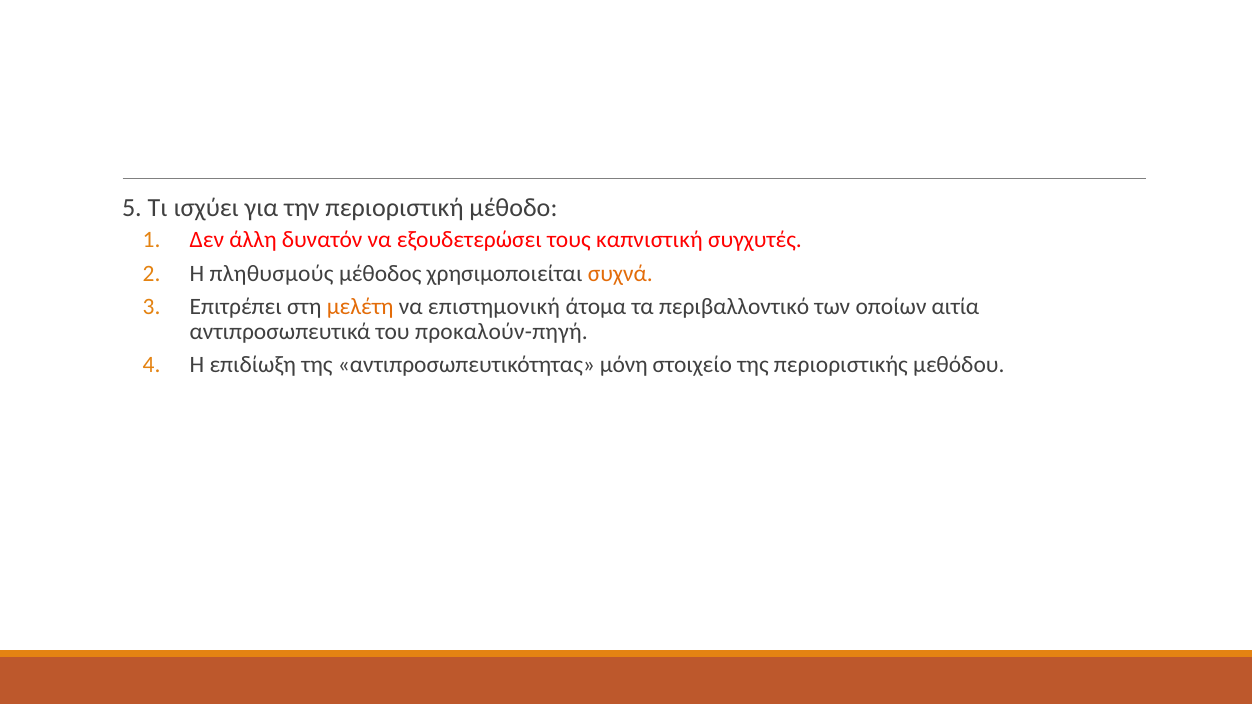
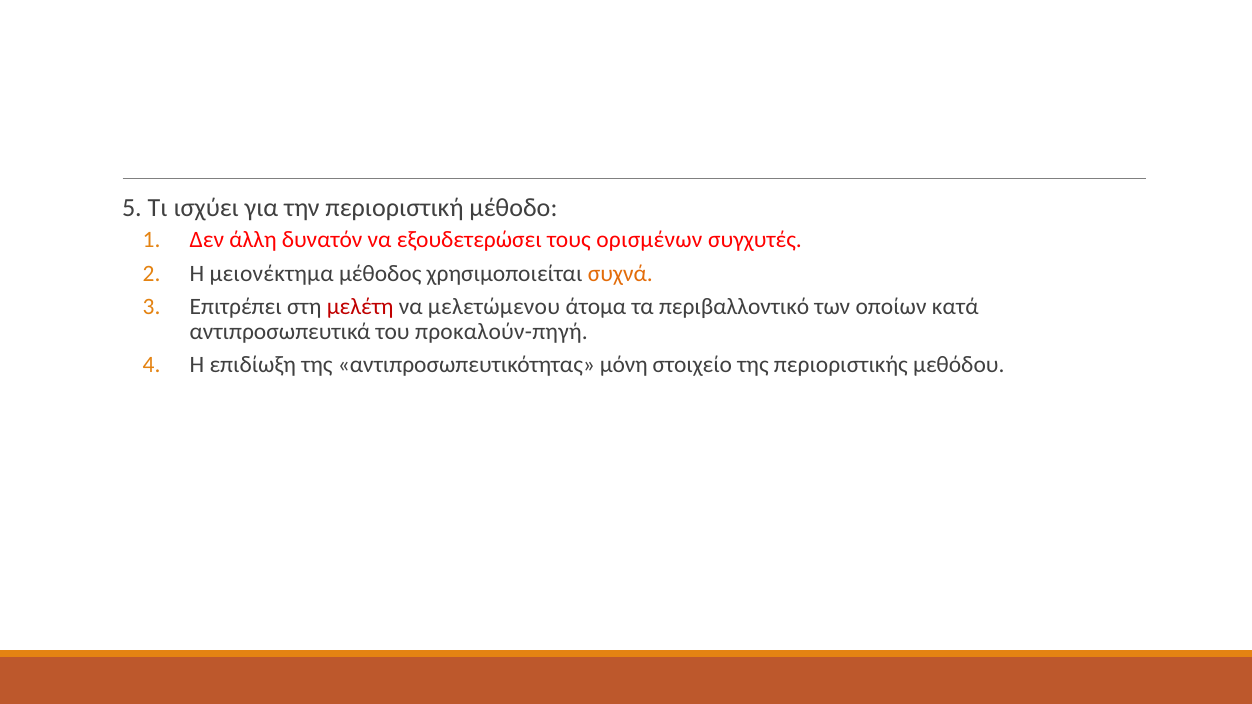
καπνιστική: καπνιστική -> ορισμένων
πληθυσμούς: πληθυσμούς -> μειονέκτημα
μελέτη colour: orange -> red
επιστημονική: επιστημονική -> μελετώμενου
αιτία: αιτία -> κατά
